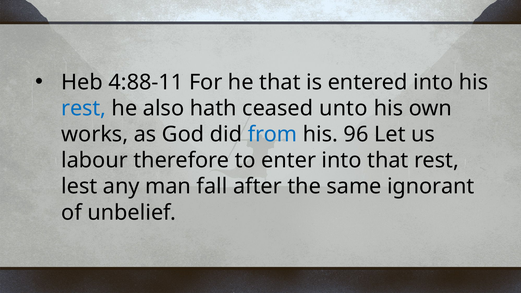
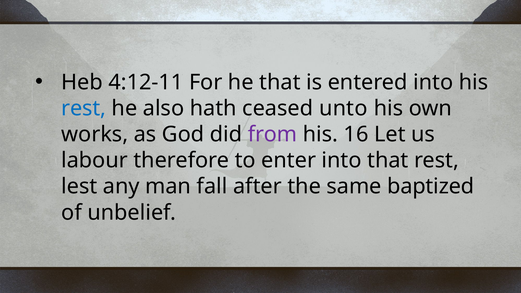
4:88-11: 4:88-11 -> 4:12-11
from colour: blue -> purple
96: 96 -> 16
ignorant: ignorant -> baptized
